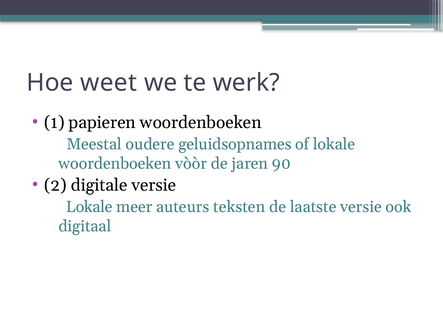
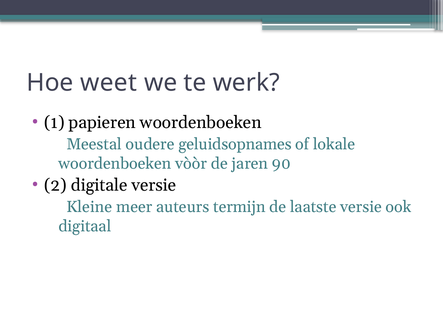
Lokale at (89, 207): Lokale -> Kleine
teksten: teksten -> termijn
